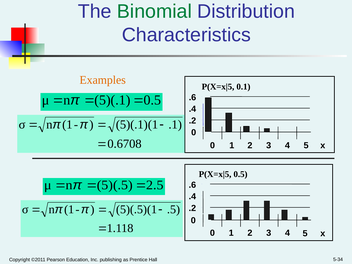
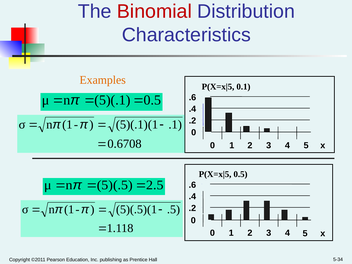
Binomial colour: green -> red
